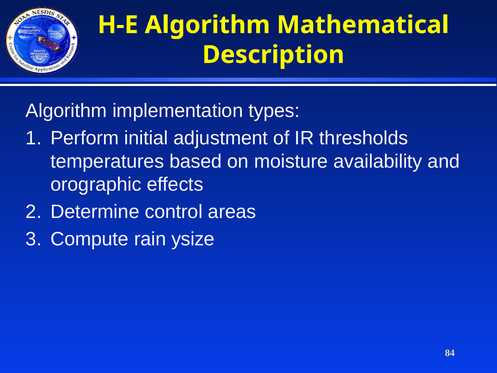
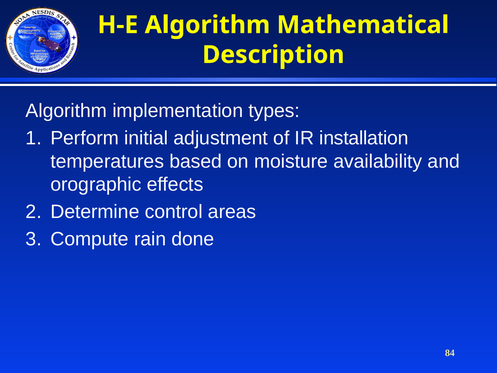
thresholds: thresholds -> installation
ysize: ysize -> done
